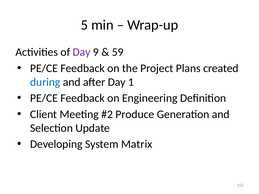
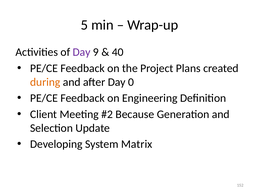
59: 59 -> 40
during colour: blue -> orange
1: 1 -> 0
Produce: Produce -> Because
